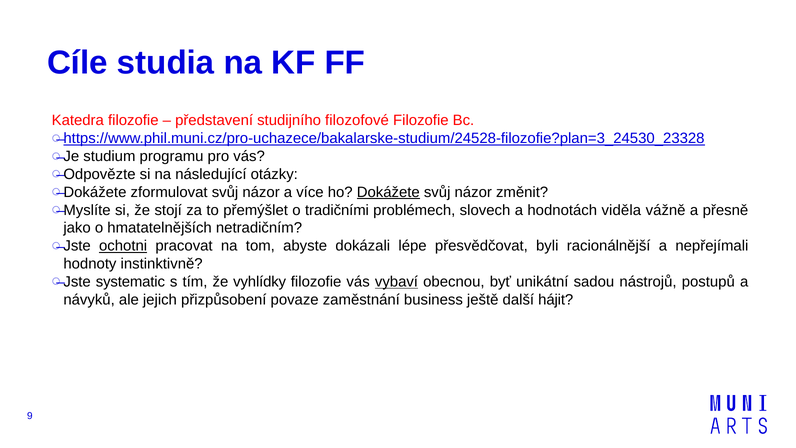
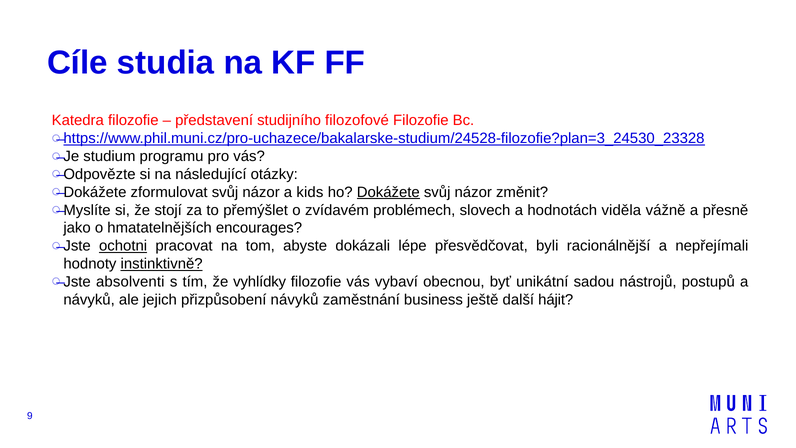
více: více -> kids
tradičními: tradičními -> zvídavém
netradičním: netradičním -> encourages
instinktivně underline: none -> present
systematic: systematic -> absolventi
vybaví underline: present -> none
přizpůsobení povaze: povaze -> návyků
